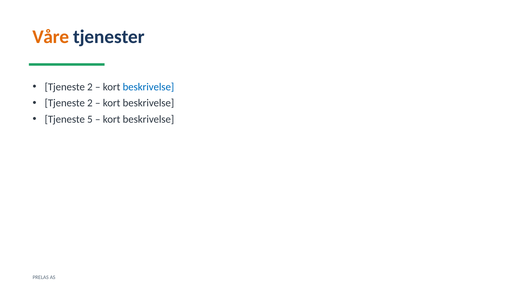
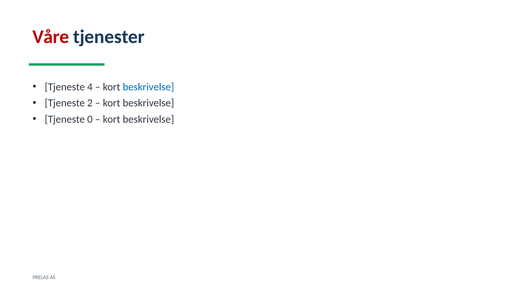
Våre colour: orange -> red
2 at (90, 87): 2 -> 4
5: 5 -> 0
